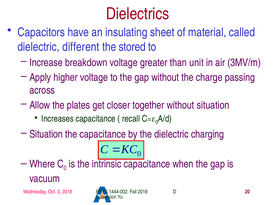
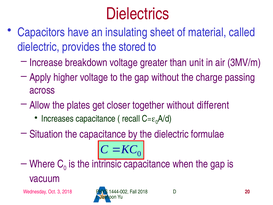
different: different -> provides
without situation: situation -> different
charging: charging -> formulae
